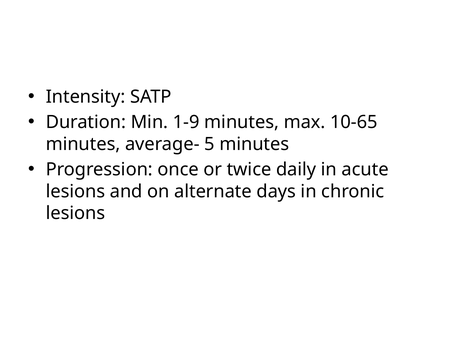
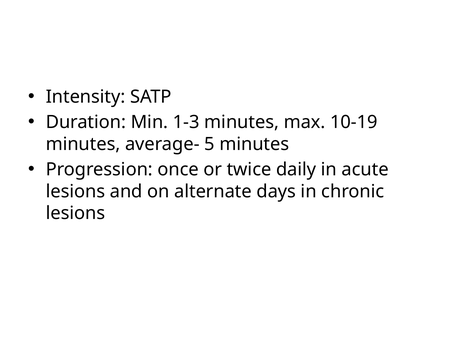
1-9: 1-9 -> 1-3
10-65: 10-65 -> 10-19
